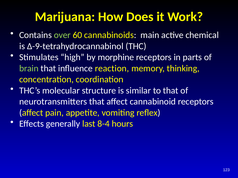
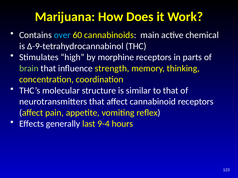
over colour: light green -> light blue
reaction: reaction -> strength
8-4: 8-4 -> 9-4
